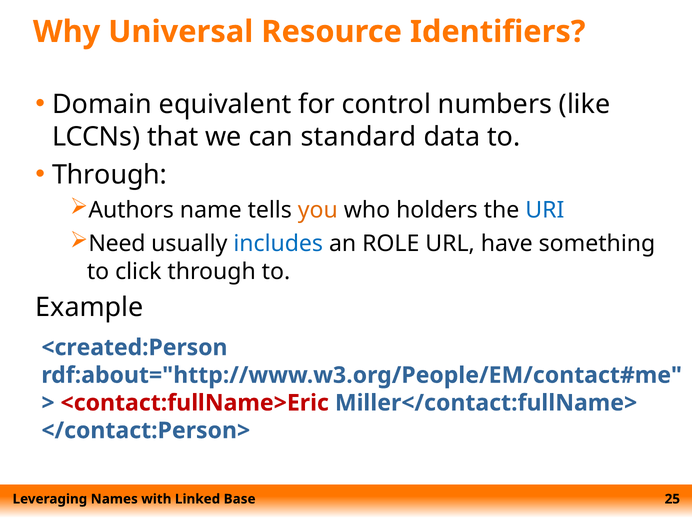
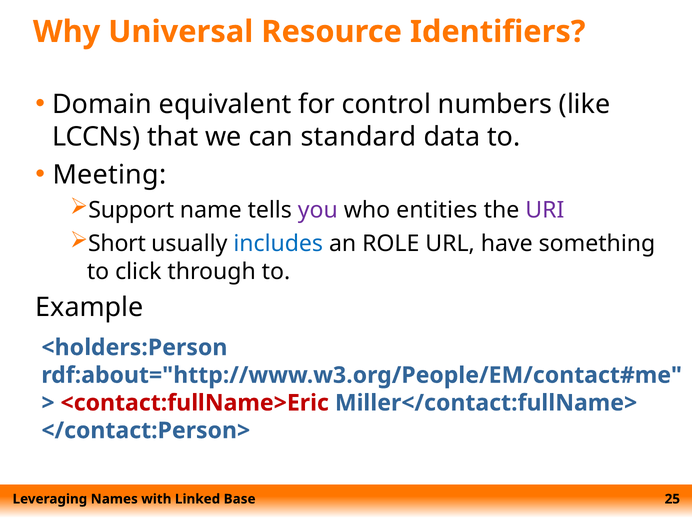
Through at (110, 175): Through -> Meeting
Authors: Authors -> Support
you colour: orange -> purple
holders: holders -> entities
URI colour: blue -> purple
Need: Need -> Short
<created:Person: <created:Person -> <holders:Person
